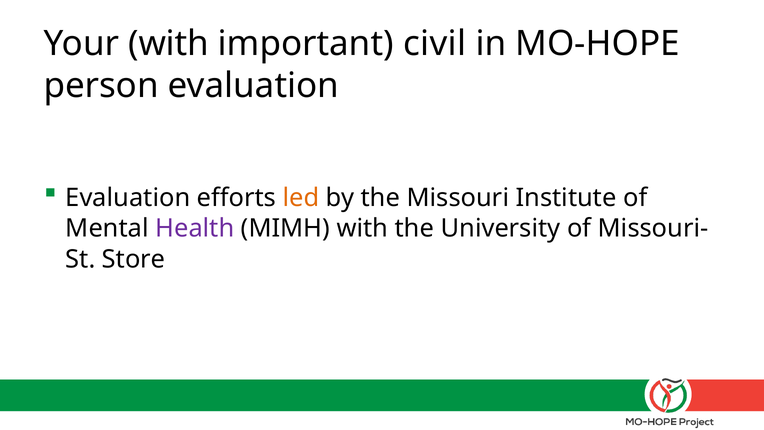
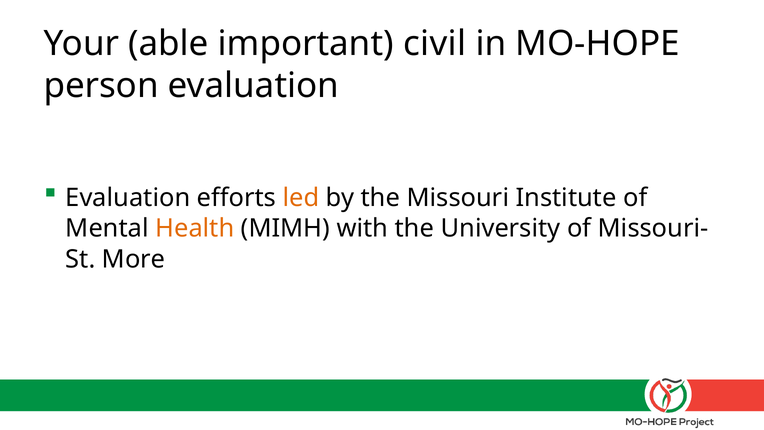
Your with: with -> able
Health colour: purple -> orange
Store: Store -> More
